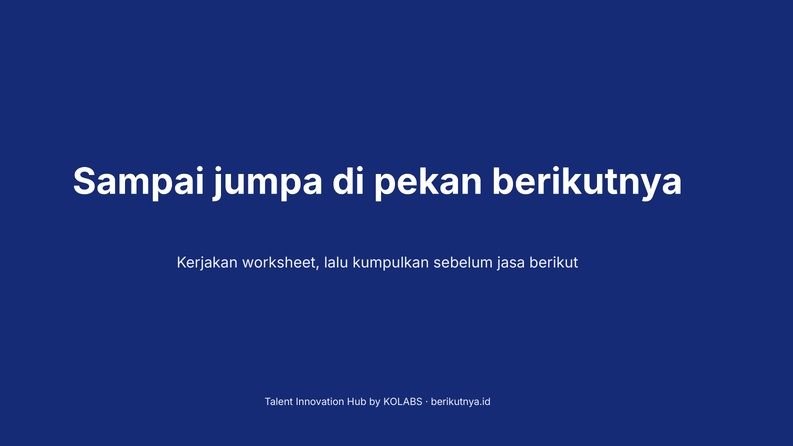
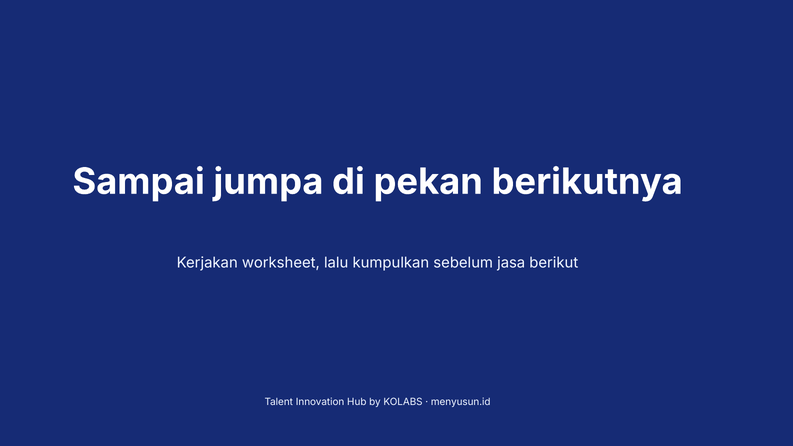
berikutnya.id: berikutnya.id -> menyusun.id
